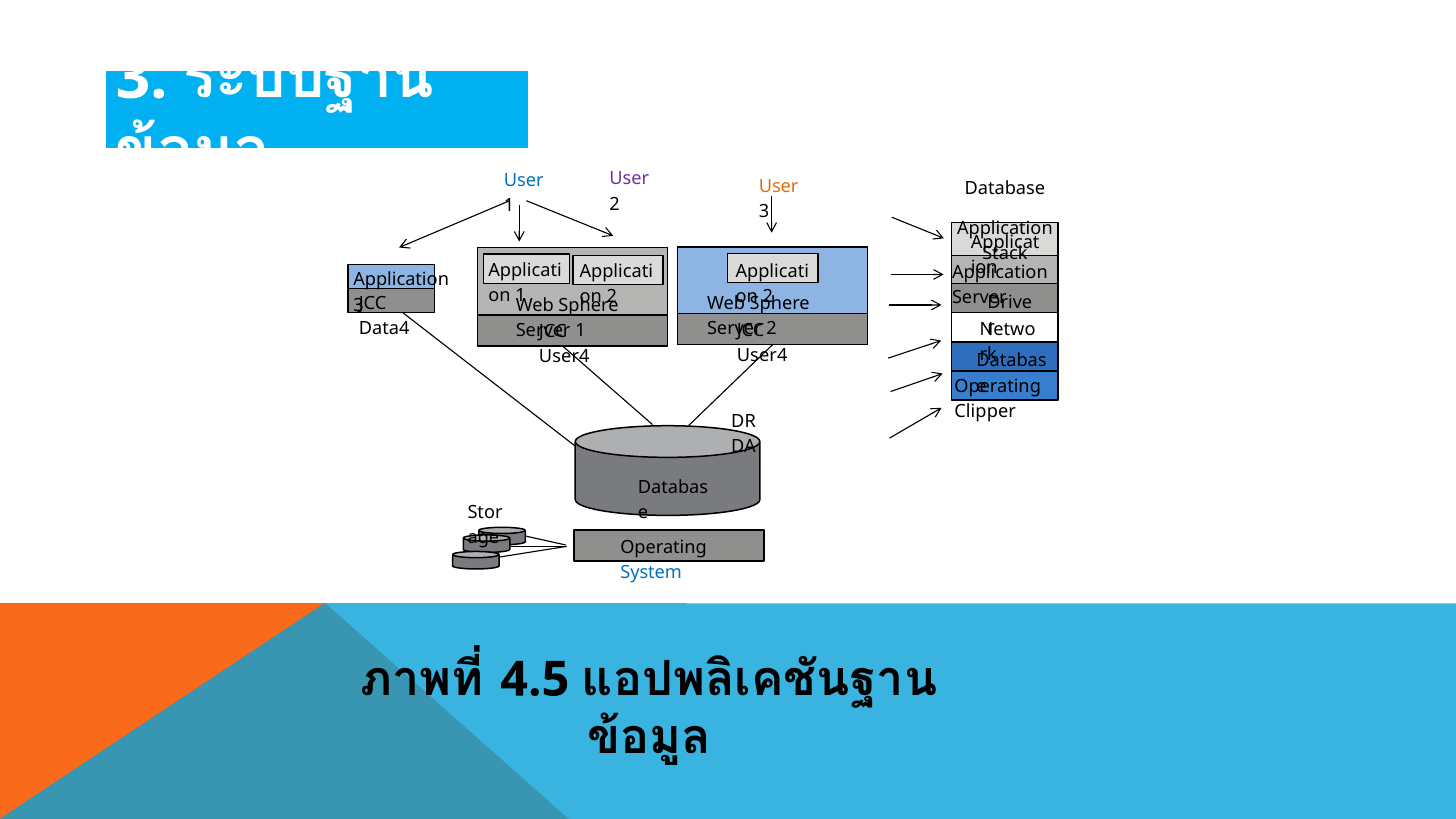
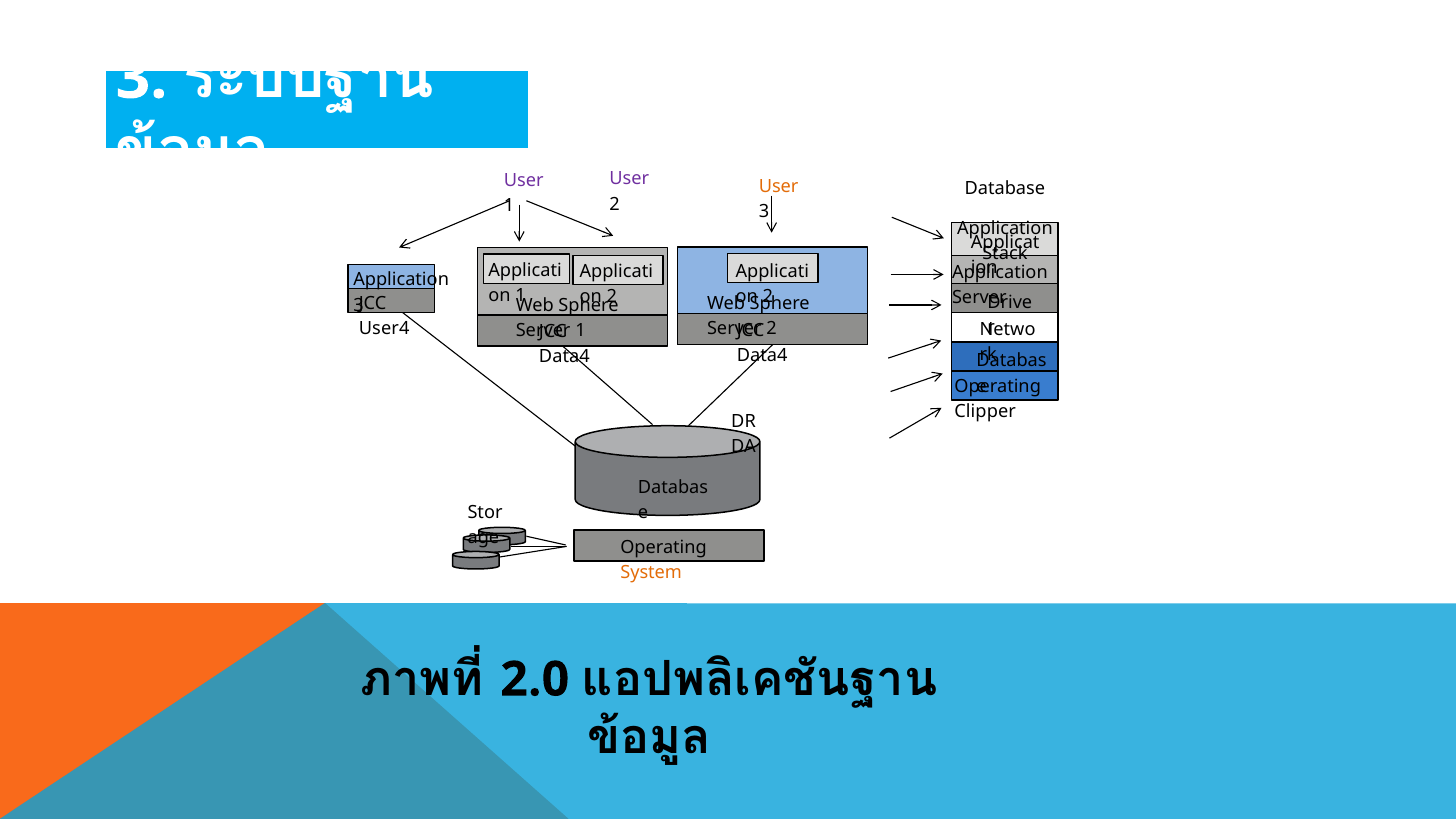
User at (524, 180) colour: blue -> purple
Data4: Data4 -> User4
User4 at (762, 355): User4 -> Data4
User4 at (564, 357): User4 -> Data4
System colour: blue -> orange
4.5: 4.5 -> 2.0
